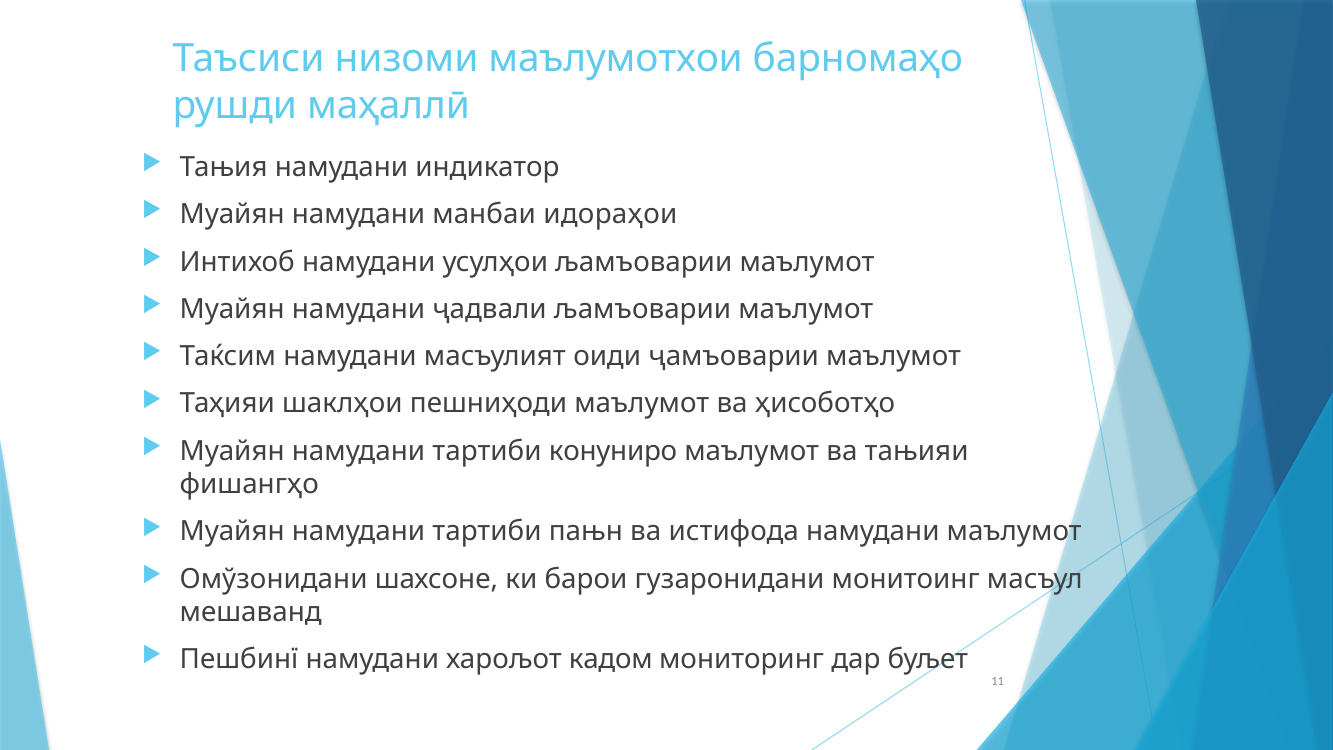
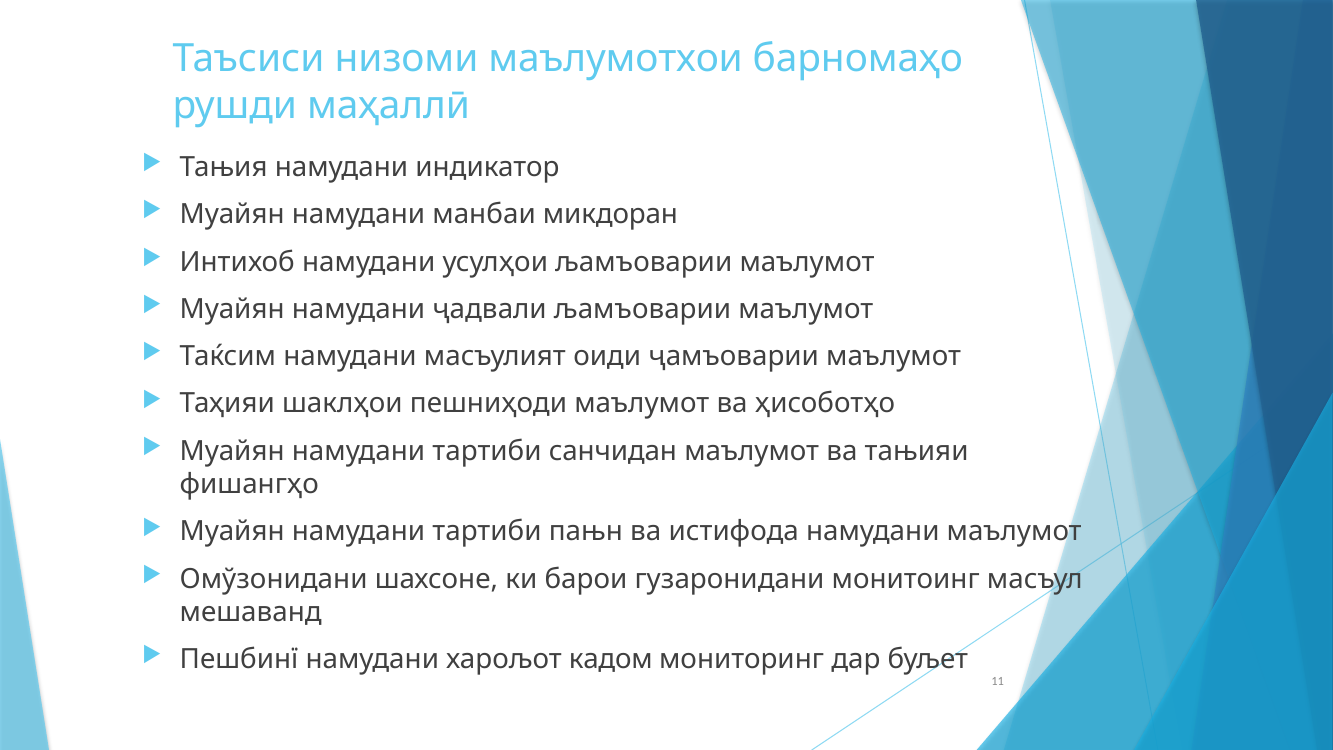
идораҳои: идораҳои -> микдоран
конуниро: конуниро -> санчидан
